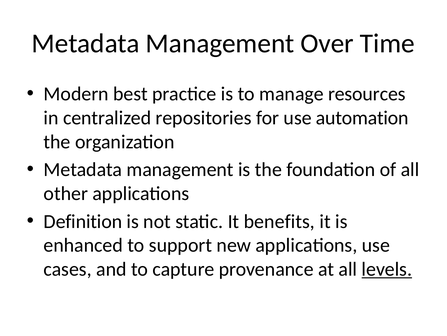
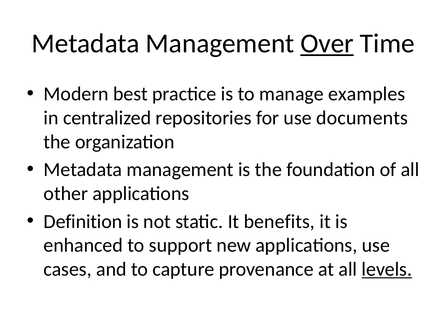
Over underline: none -> present
resources: resources -> examples
automation: automation -> documents
